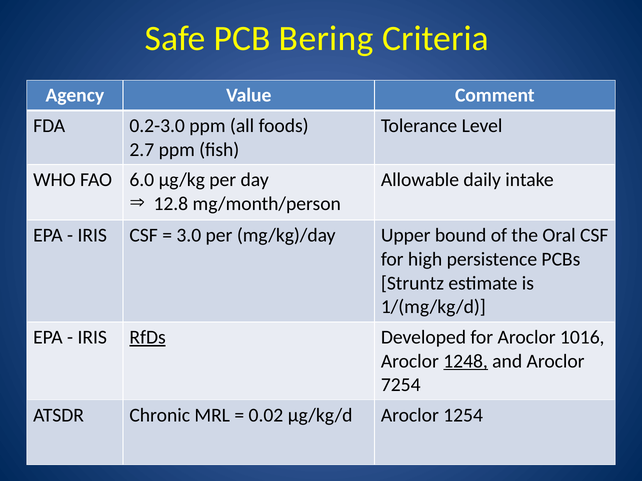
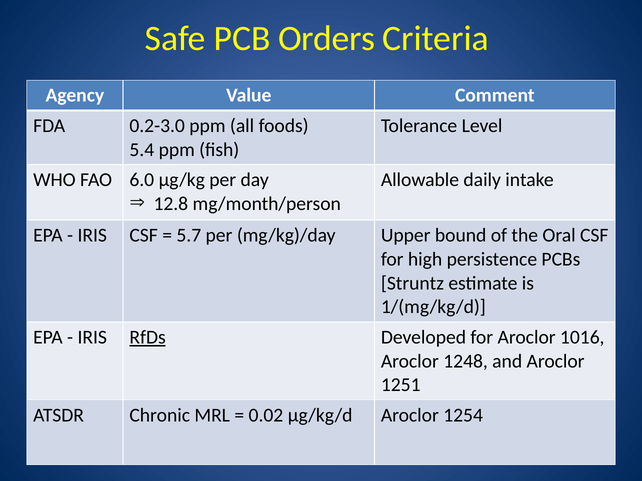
Bering: Bering -> Orders
2.7: 2.7 -> 5.4
3.0: 3.0 -> 5.7
1248 underline: present -> none
7254: 7254 -> 1251
